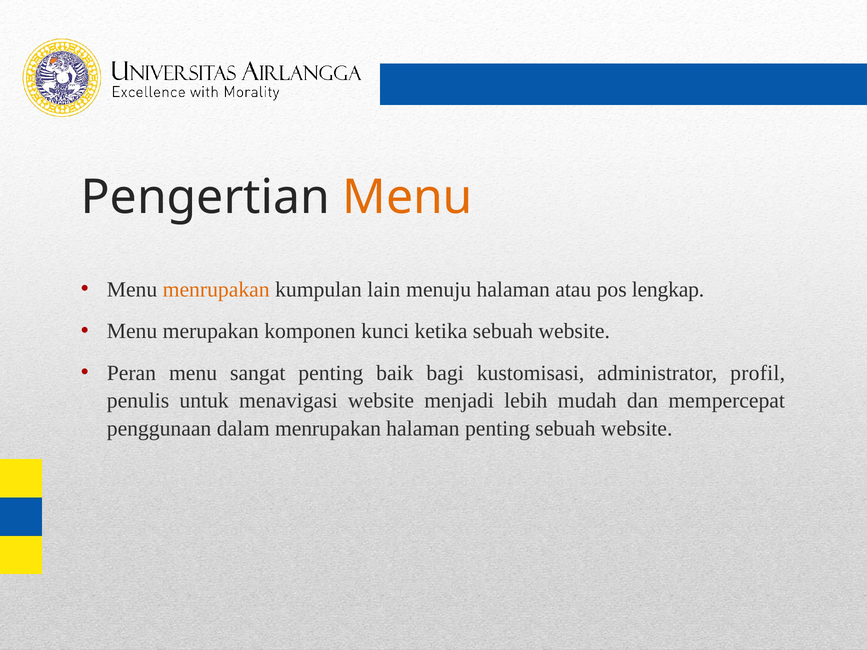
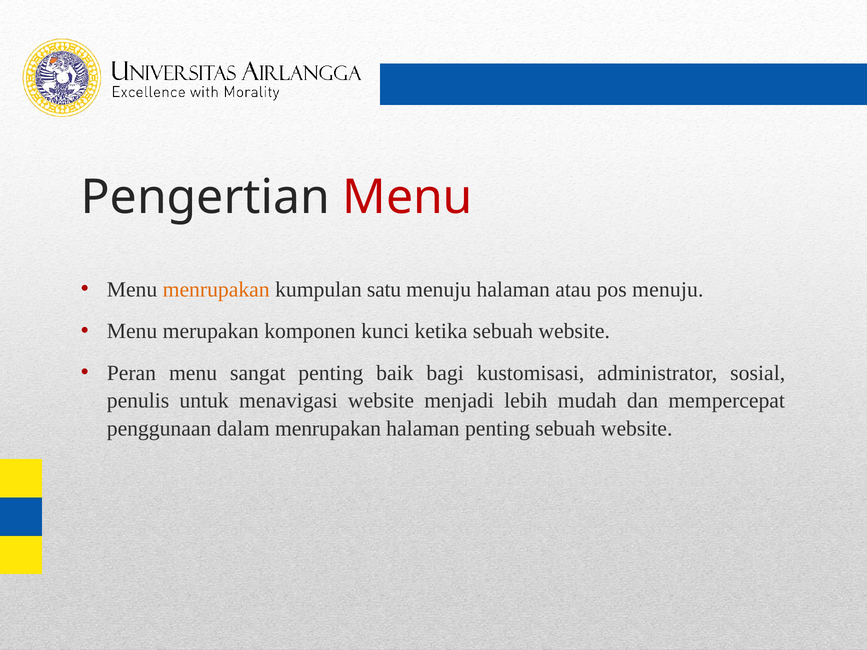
Menu at (408, 198) colour: orange -> red
lain: lain -> satu
pos lengkap: lengkap -> menuju
profil: profil -> sosial
